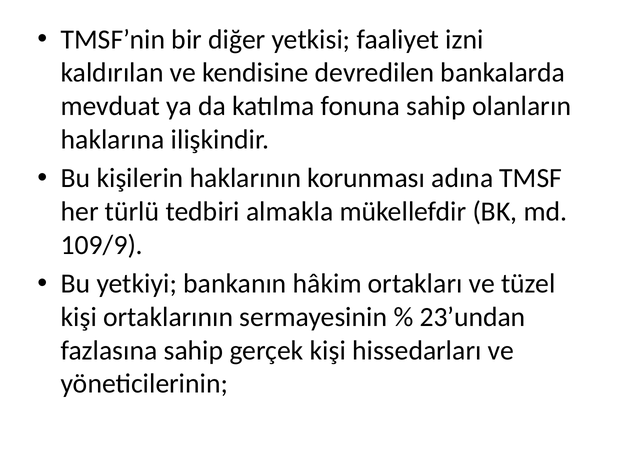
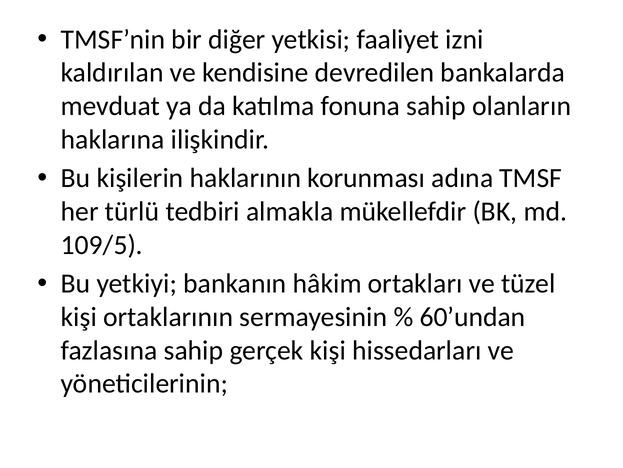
109/9: 109/9 -> 109/5
23’undan: 23’undan -> 60’undan
